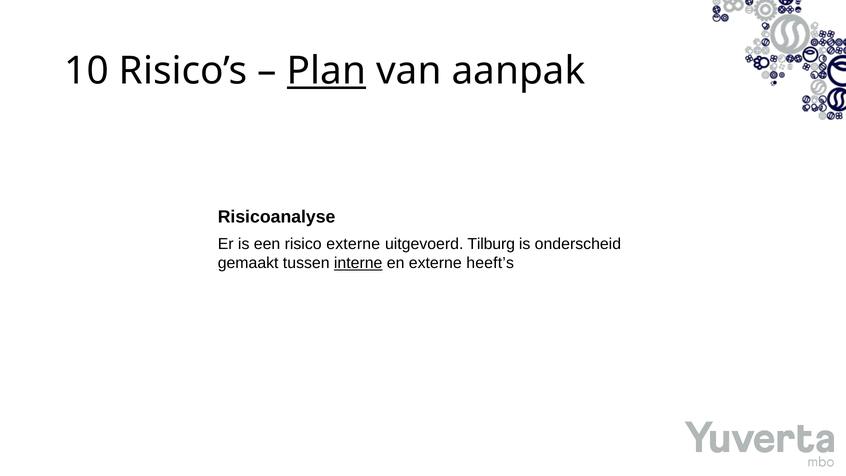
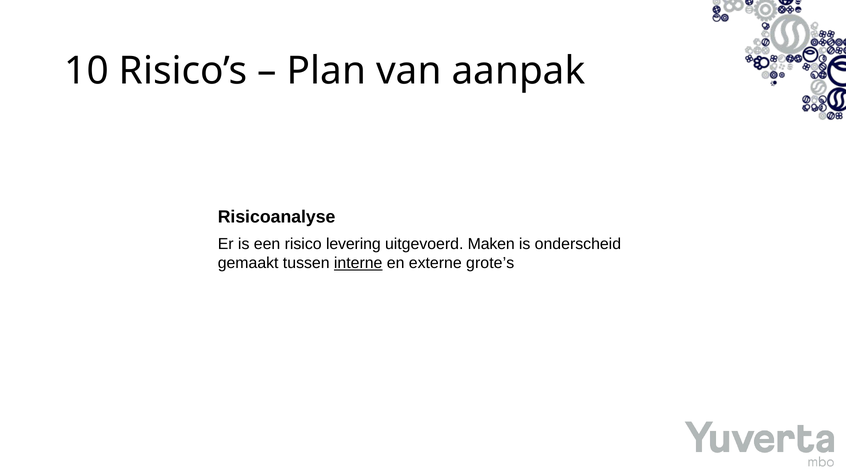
Plan underline: present -> none
risico externe: externe -> levering
Tilburg: Tilburg -> Maken
heeft’s: heeft’s -> grote’s
